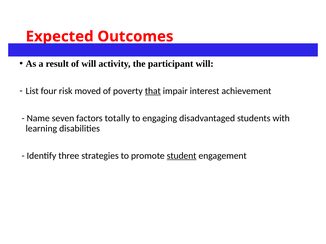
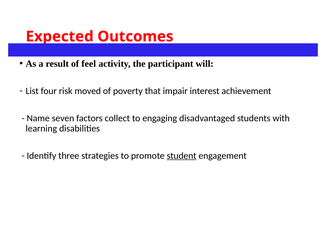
of will: will -> feel
that underline: present -> none
totally: totally -> collect
